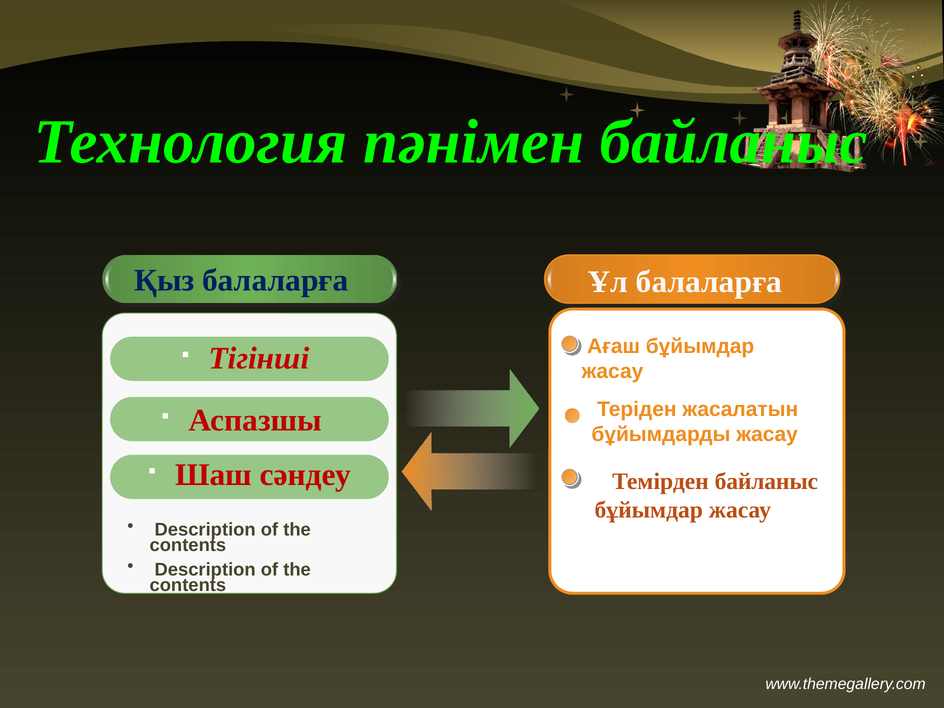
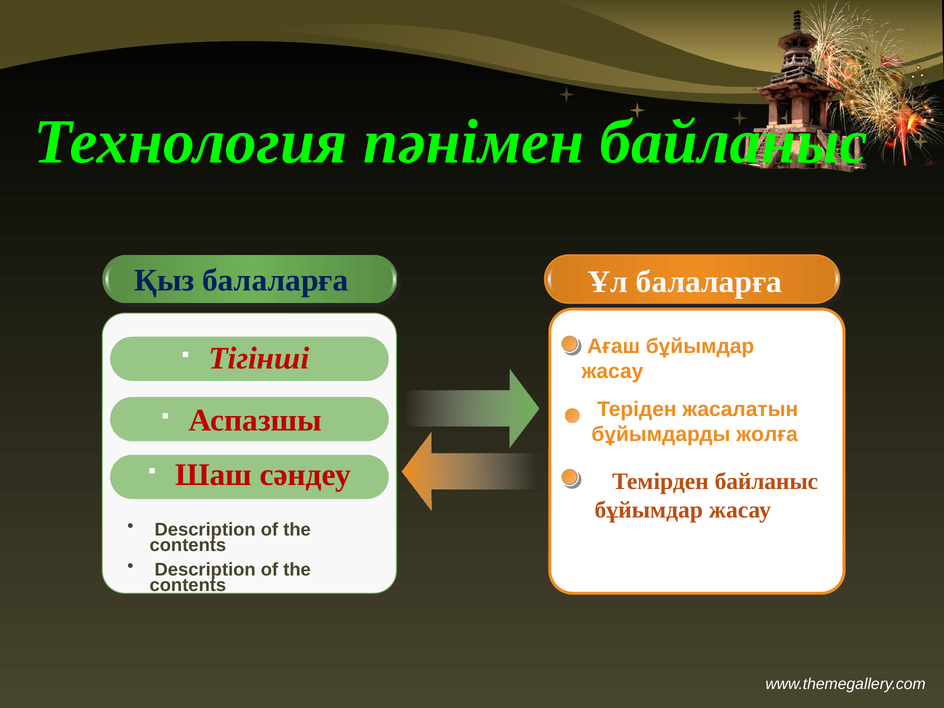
бұйымдарды жасау: жасау -> жолға
